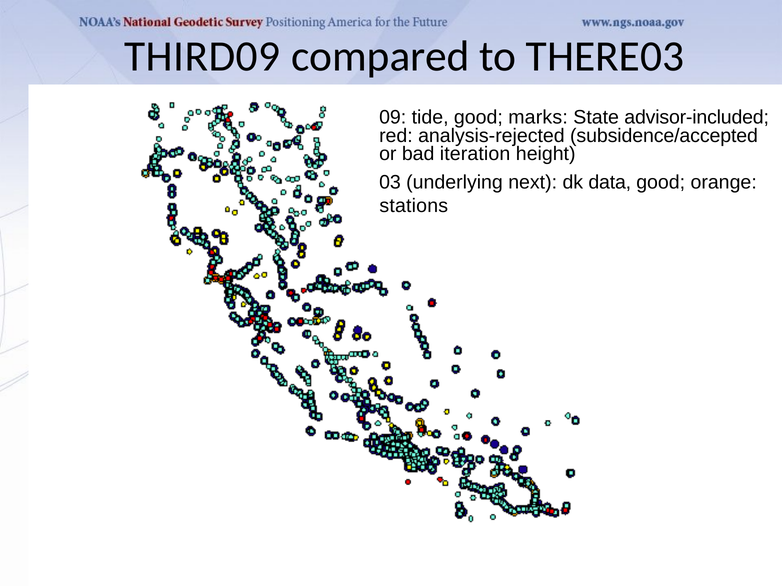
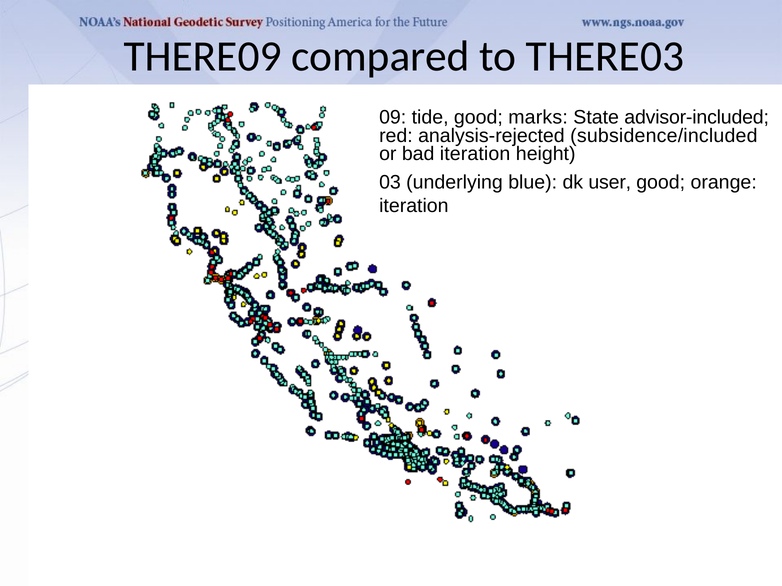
THIRD09: THIRD09 -> THERE09
subsidence/accepted: subsidence/accepted -> subsidence/included
next: next -> blue
data: data -> user
stations at (414, 206): stations -> iteration
